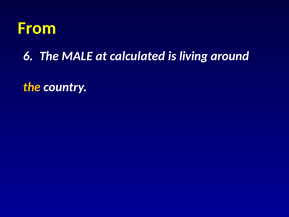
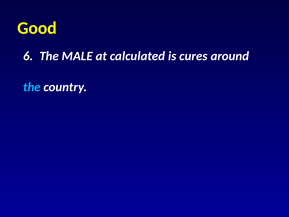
From: From -> Good
living: living -> cures
the at (32, 87) colour: yellow -> light blue
